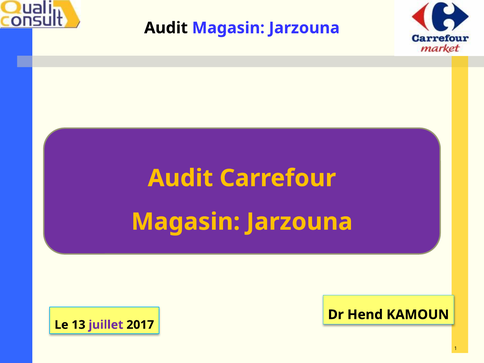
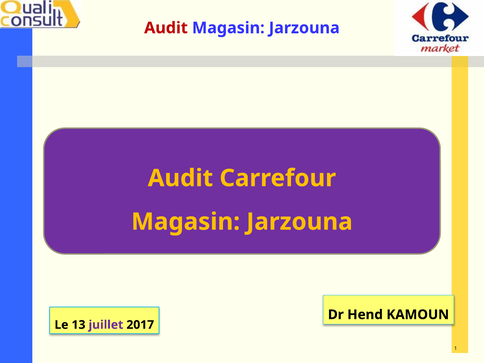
Audit at (166, 28) colour: black -> red
